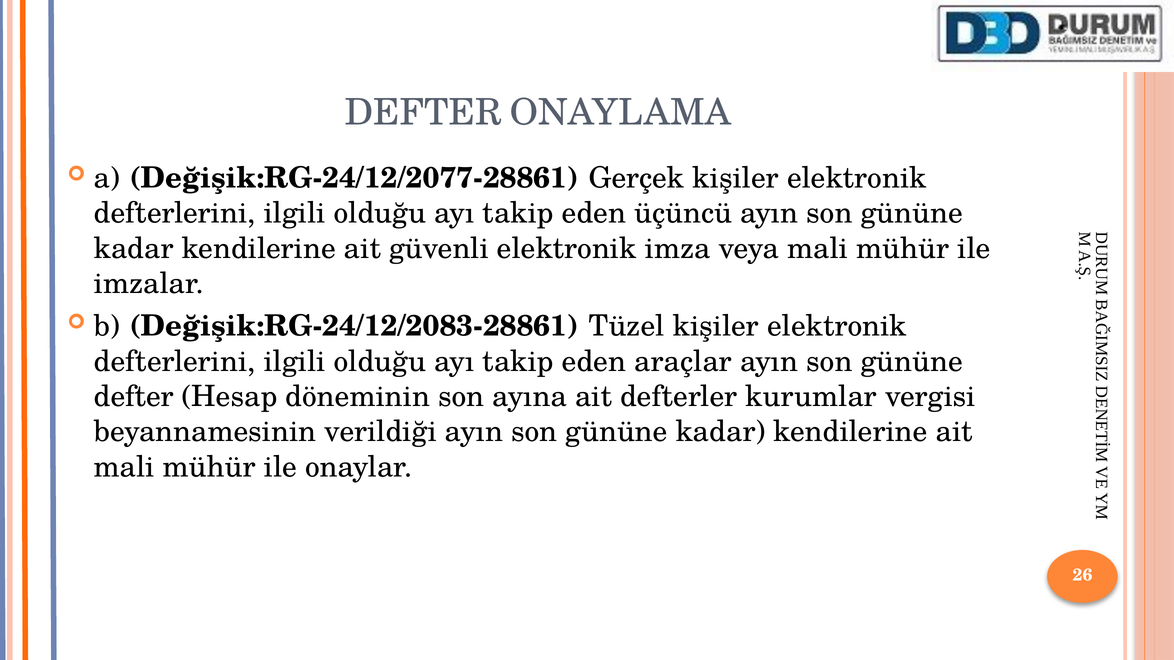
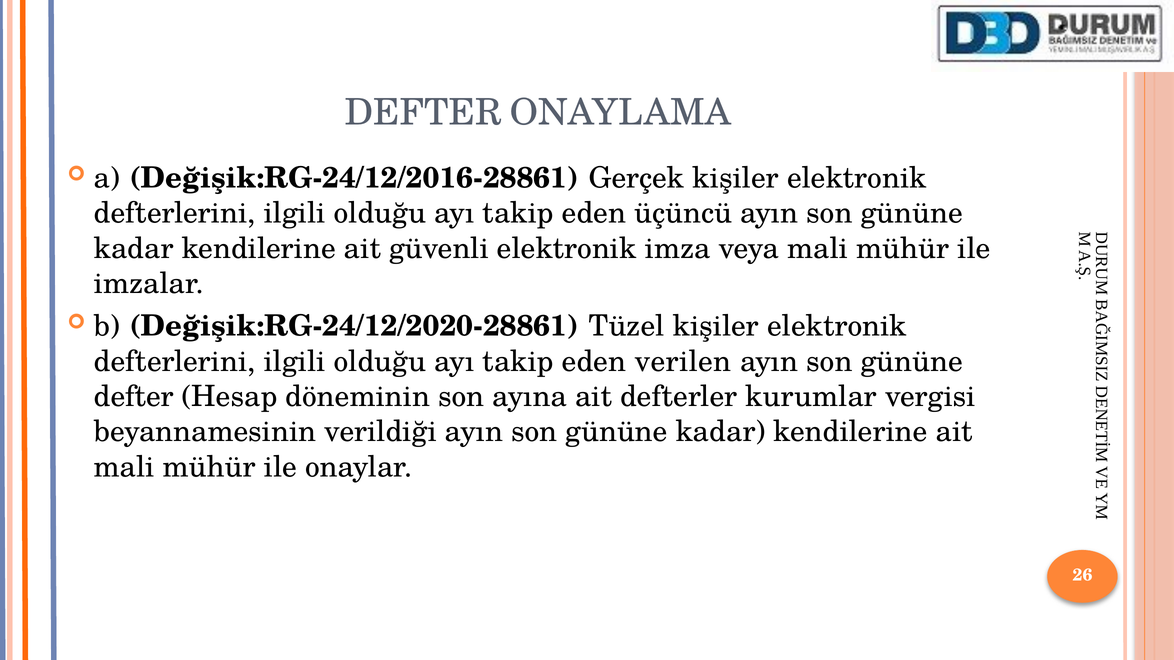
Değişik:RG-24/12/2077-28861: Değişik:RG-24/12/2077-28861 -> Değişik:RG-24/12/2016-28861
Değişik:RG-24/12/2083-28861: Değişik:RG-24/12/2083-28861 -> Değişik:RG-24/12/2020-28861
araçlar: araçlar -> verilen
